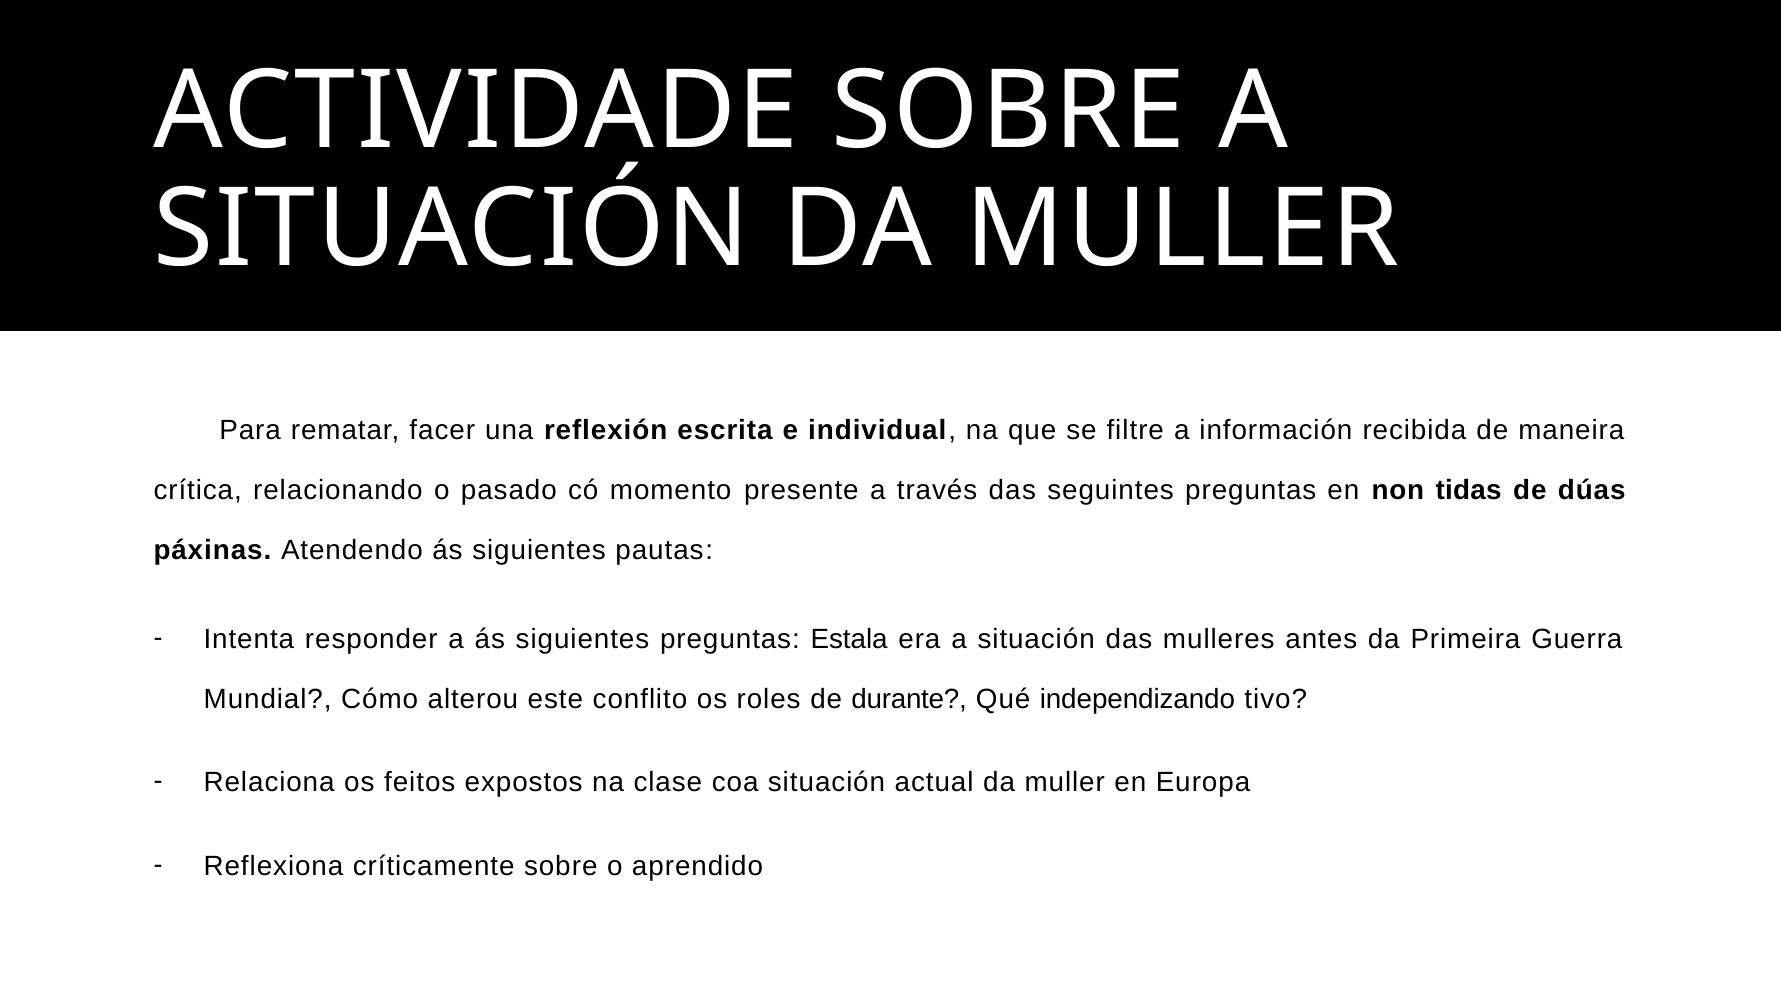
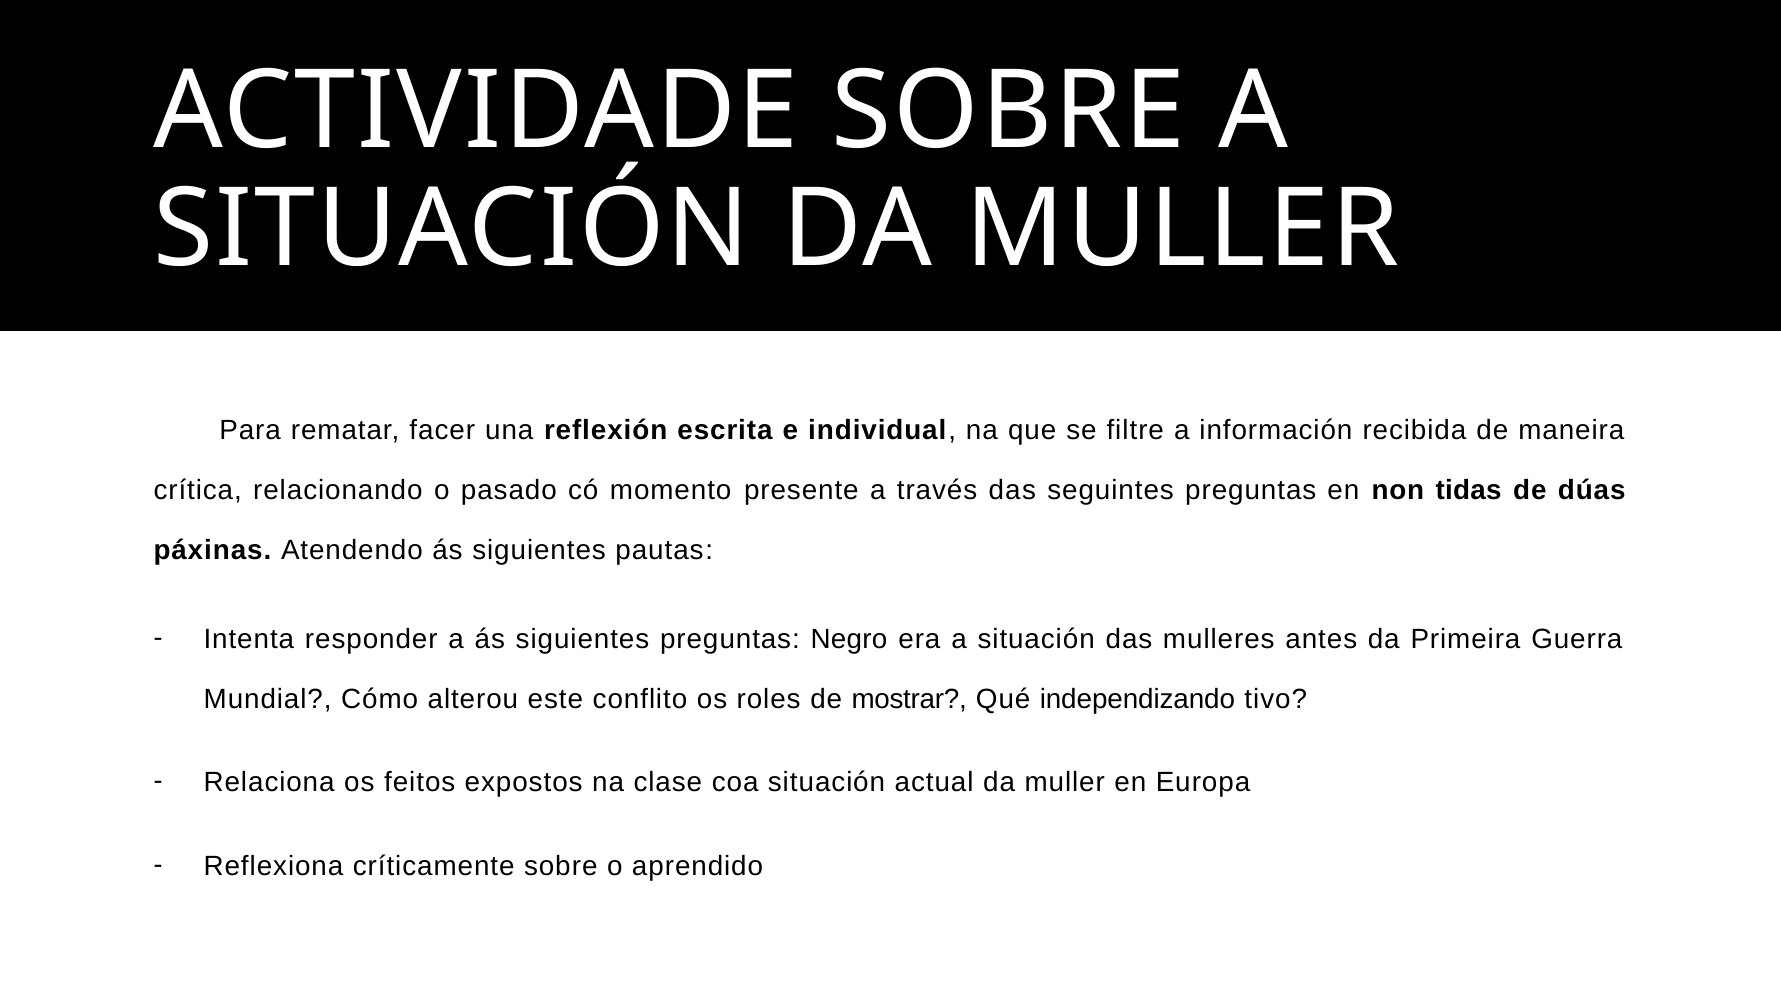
Estala: Estala -> Negro
durante: durante -> mostrar
